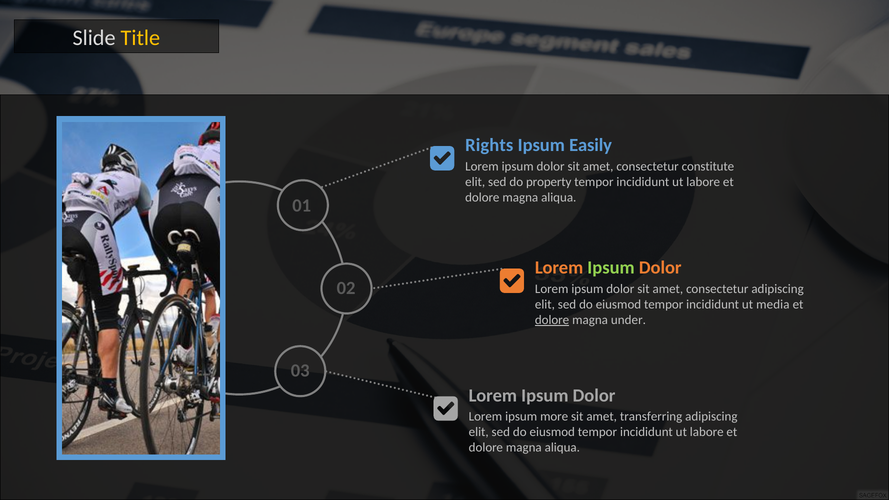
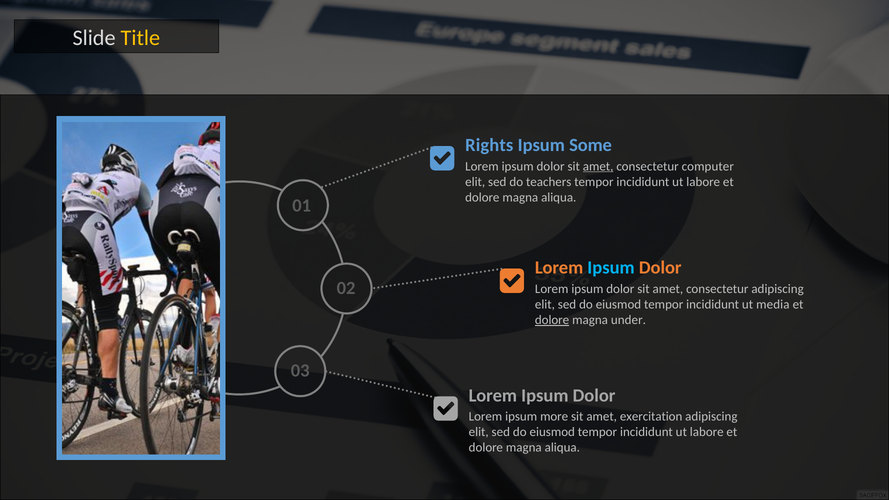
Easily: Easily -> Some
amet at (598, 166) underline: none -> present
constitute: constitute -> computer
property: property -> teachers
Ipsum at (611, 268) colour: light green -> light blue
transferring: transferring -> exercitation
